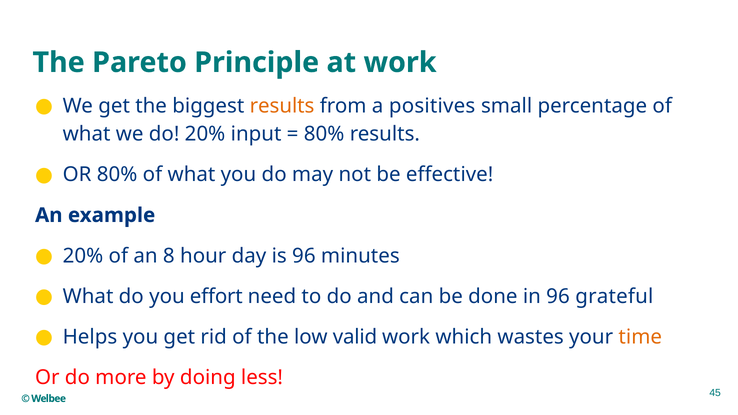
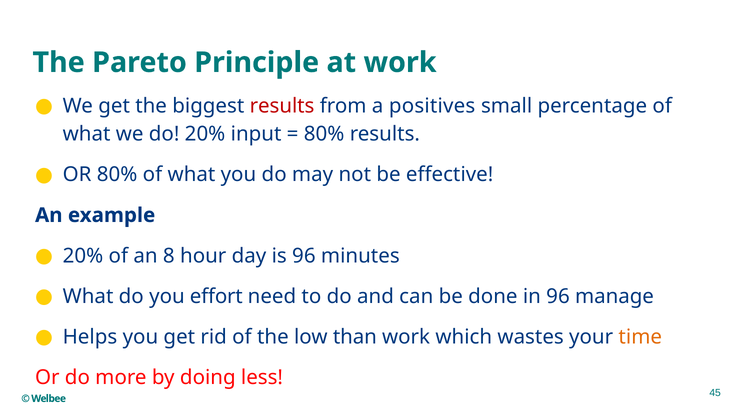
results at (282, 106) colour: orange -> red
grateful: grateful -> manage
valid: valid -> than
